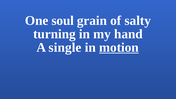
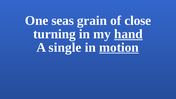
soul: soul -> seas
salty: salty -> close
hand underline: none -> present
